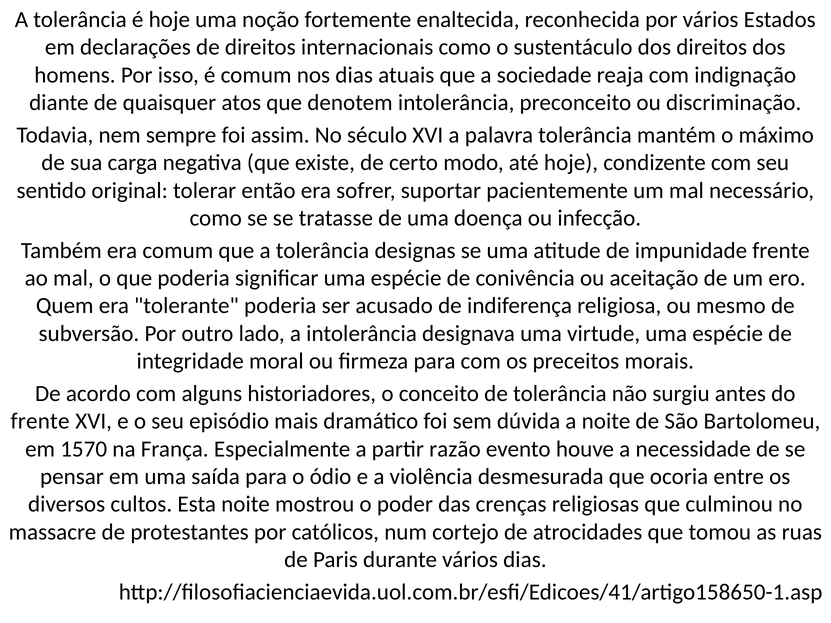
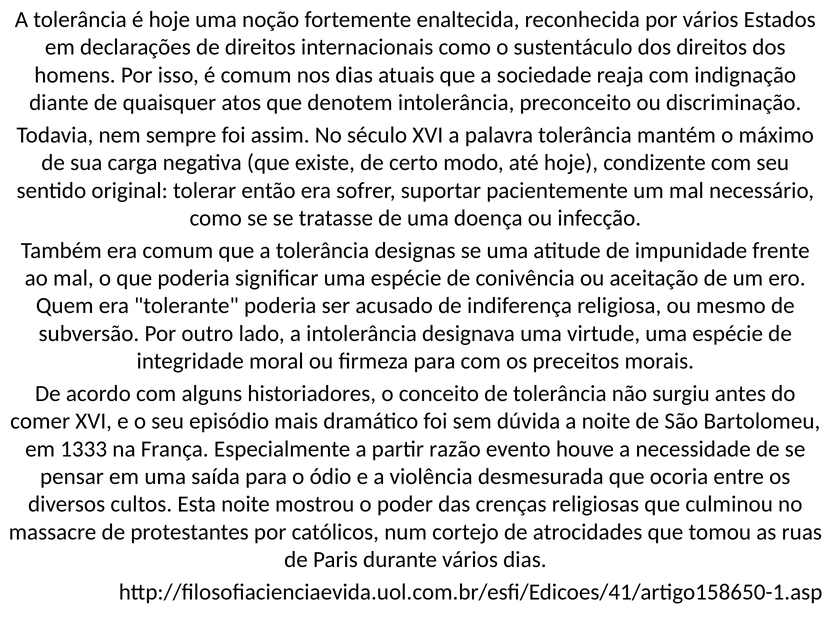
frente at (40, 421): frente -> comer
1570: 1570 -> 1333
